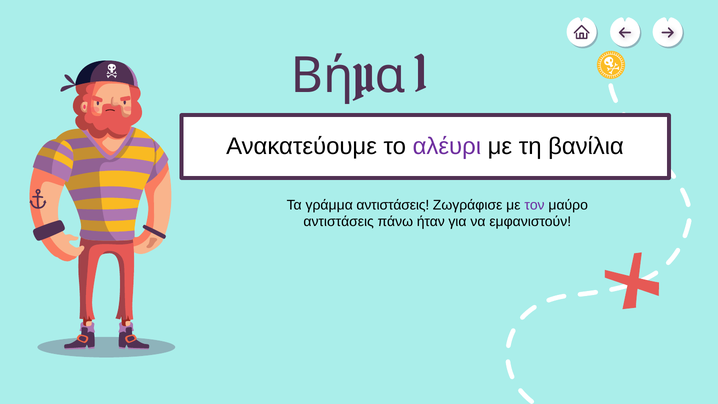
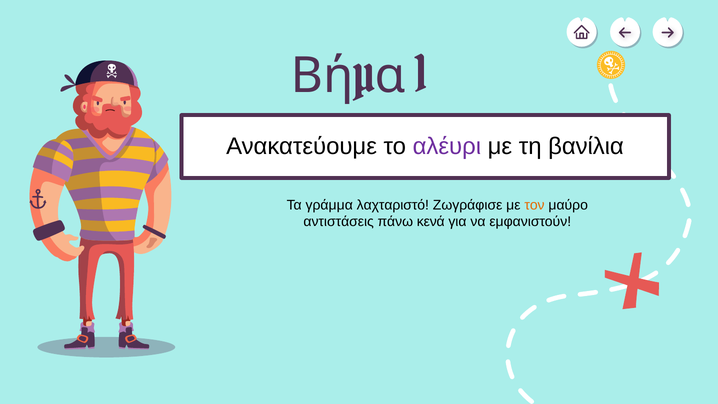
γράμμα αντιστάσεις: αντιστάσεις -> λαχταριστό
τον colour: purple -> orange
ήταν: ήταν -> κενά
